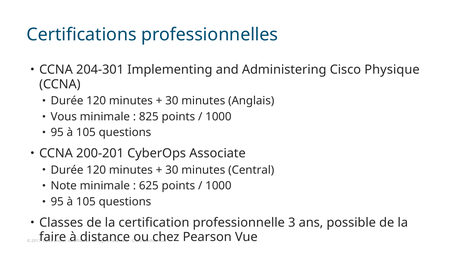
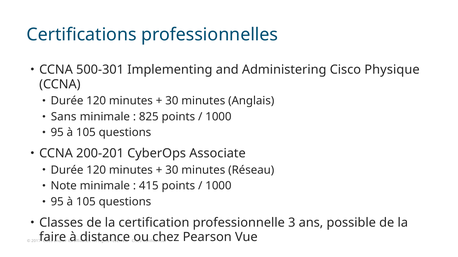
204-301: 204-301 -> 500-301
Vous: Vous -> Sans
Central: Central -> Réseau
625: 625 -> 415
